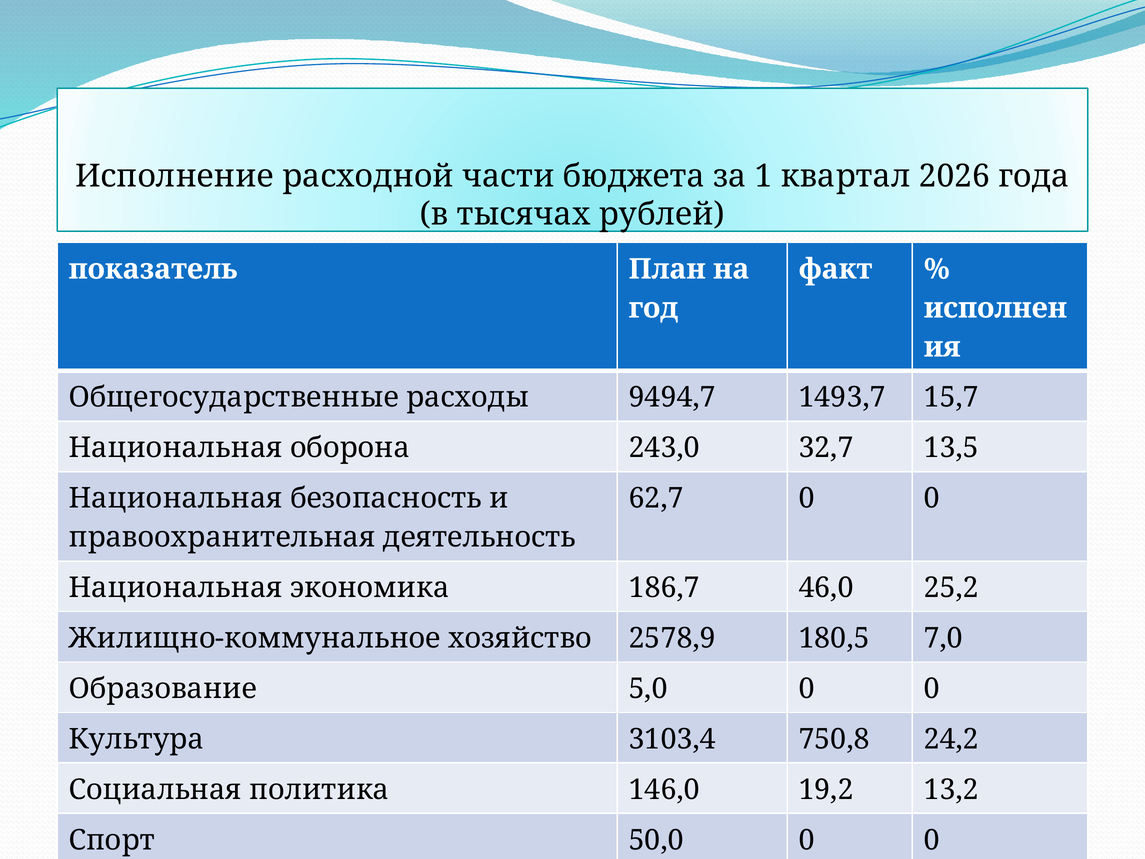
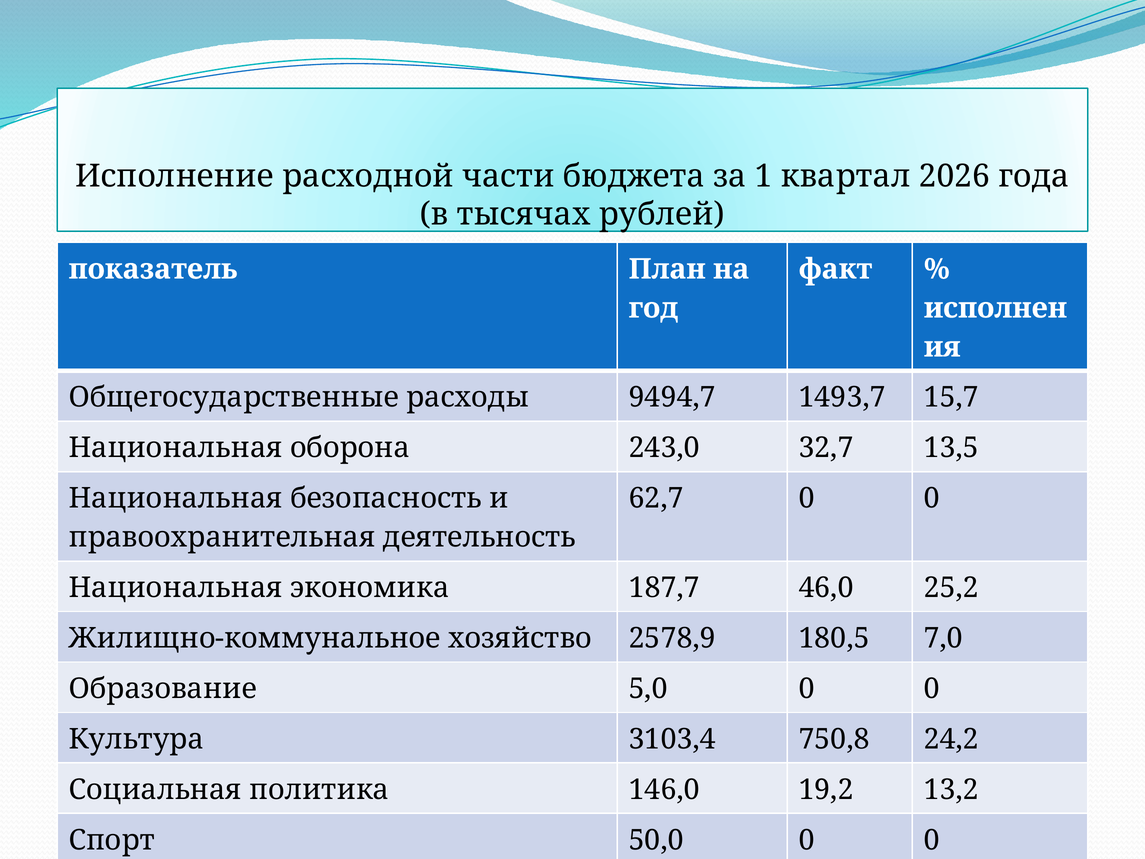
186,7: 186,7 -> 187,7
